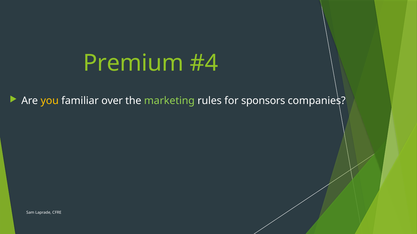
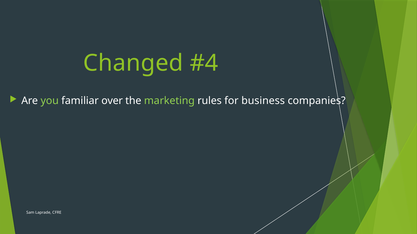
Premium: Premium -> Changed
you colour: yellow -> light green
sponsors: sponsors -> business
